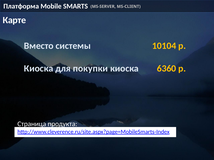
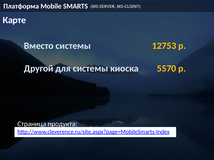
10104: 10104 -> 12753
Киоска at (39, 69): Киоска -> Другой
для покупки: покупки -> системы
6360: 6360 -> 5570
